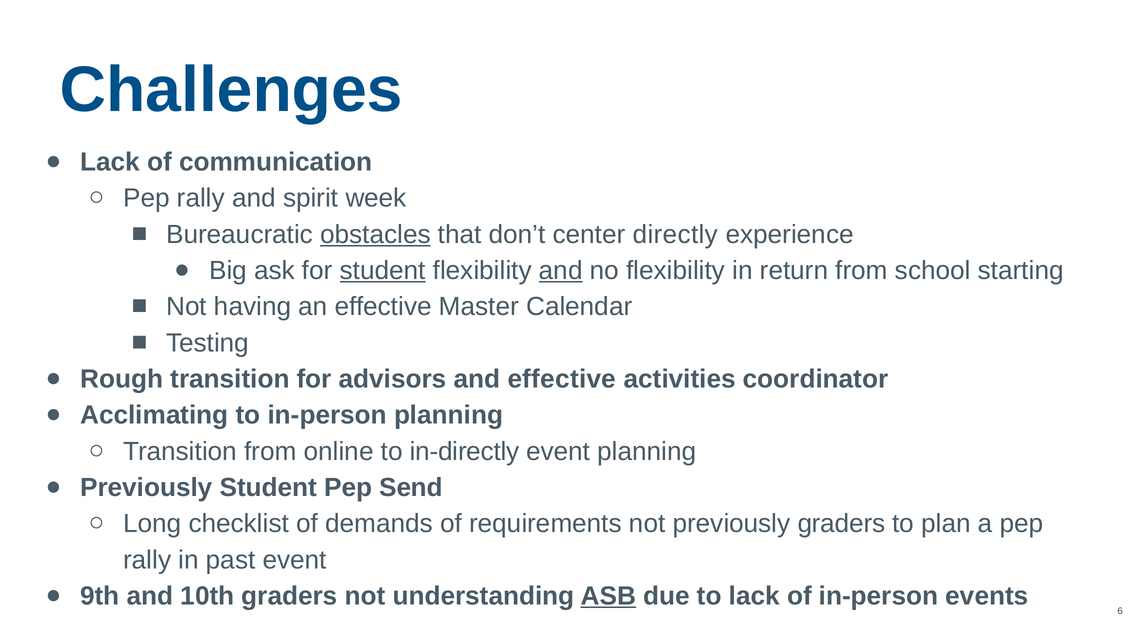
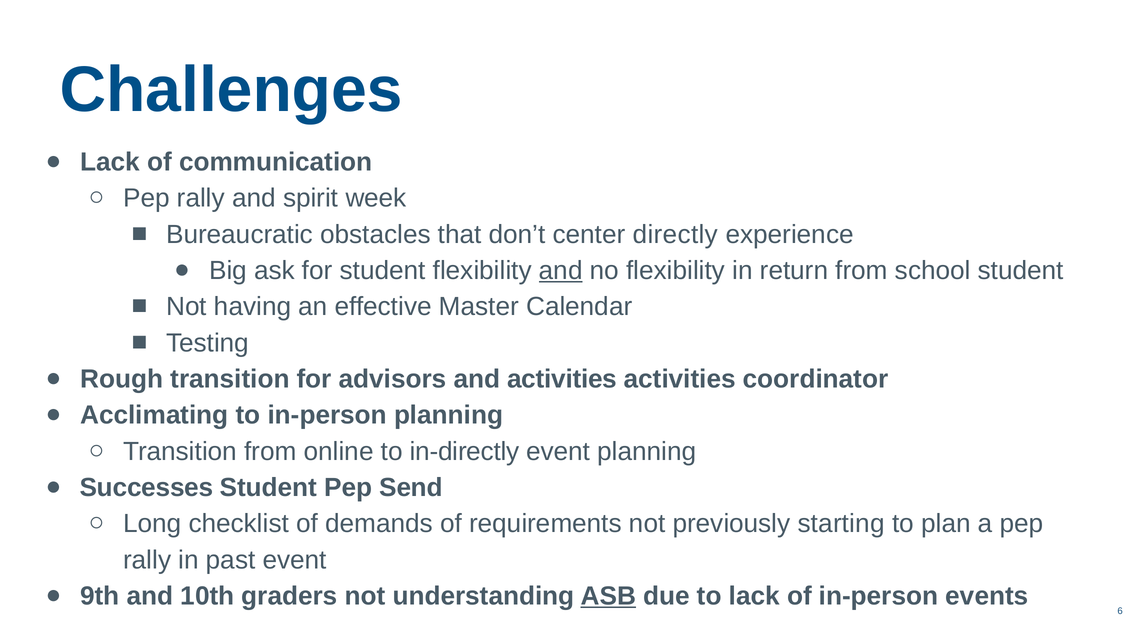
obstacles underline: present -> none
student at (383, 271) underline: present -> none
school starting: starting -> student
and effective: effective -> activities
Previously at (146, 488): Previously -> Successes
previously graders: graders -> starting
